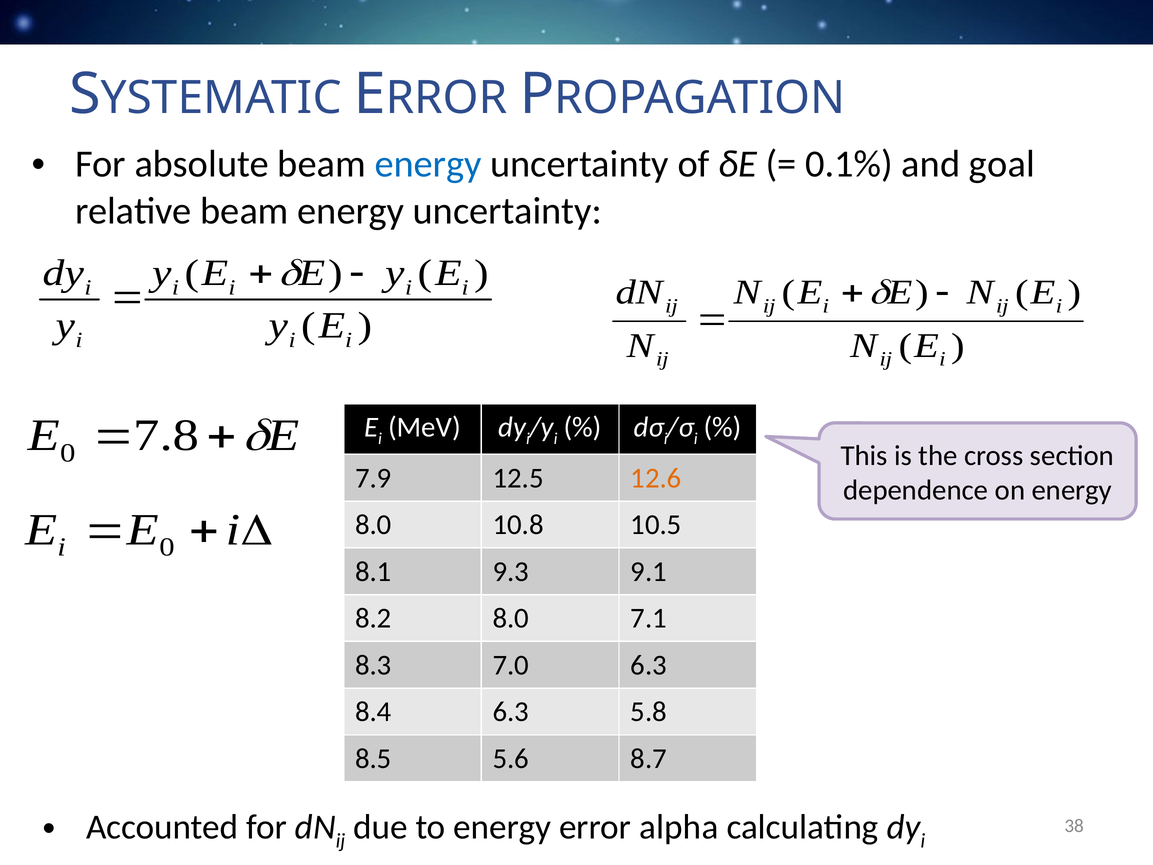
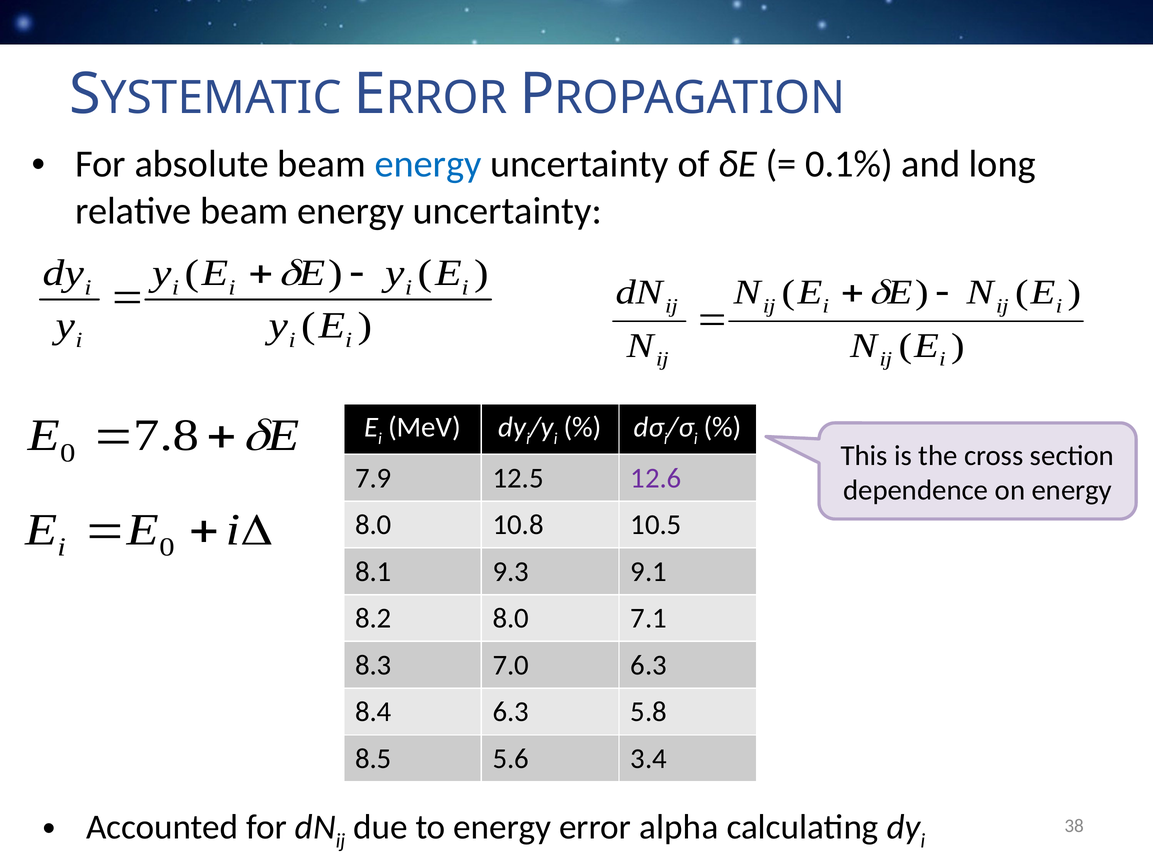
goal: goal -> long
12.6 colour: orange -> purple
8.7: 8.7 -> 3.4
